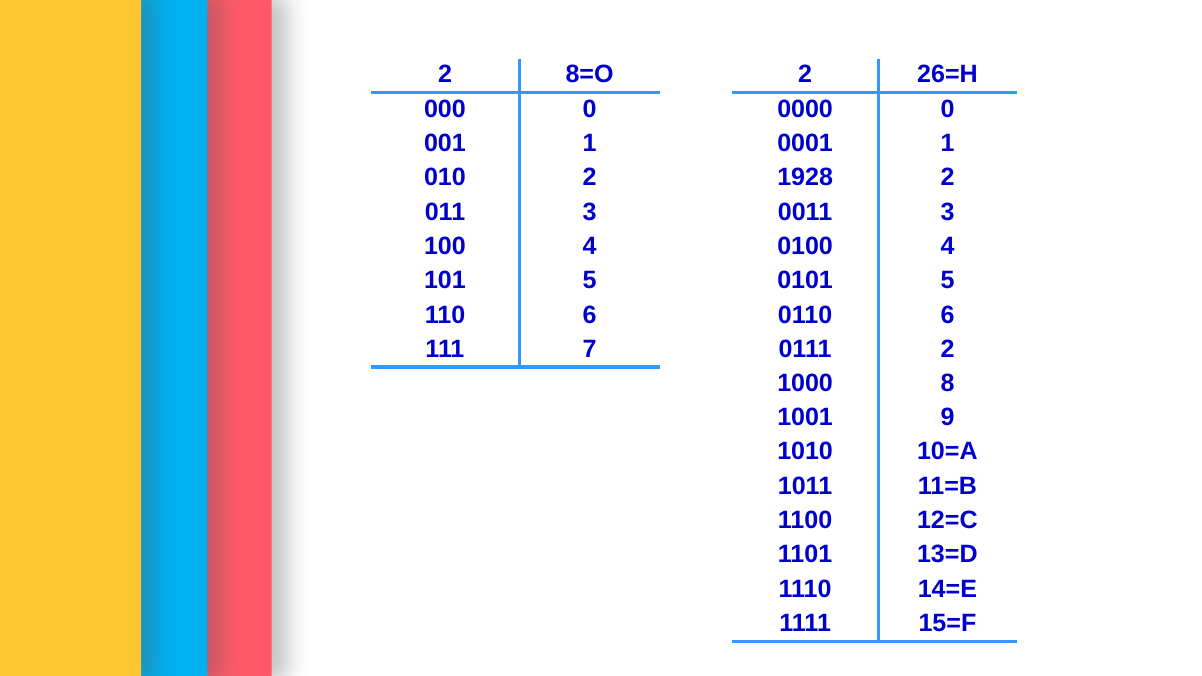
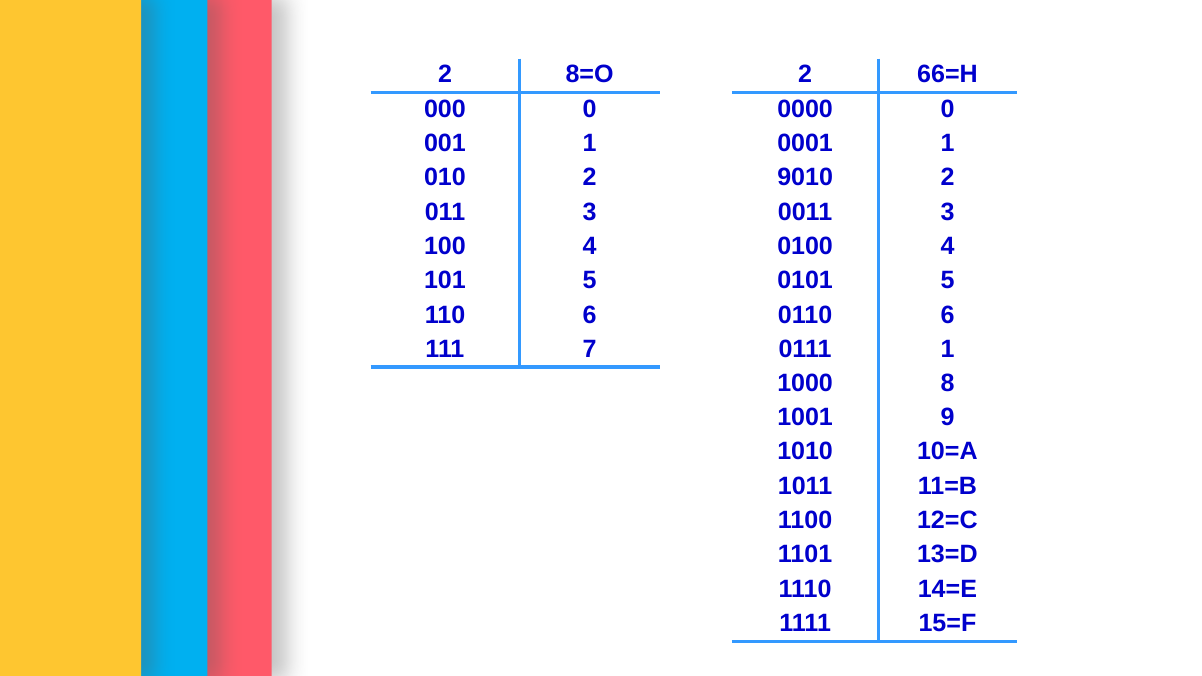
26=H: 26=H -> 66=H
1928: 1928 -> 9010
0111 2: 2 -> 1
